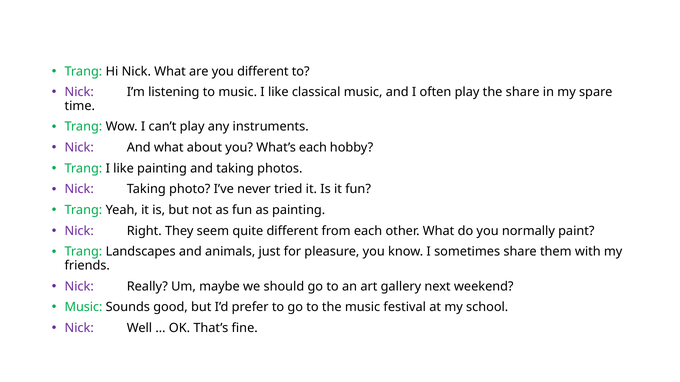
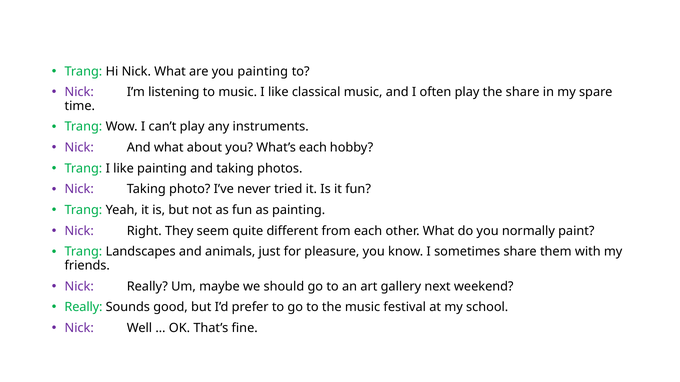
you different: different -> painting
Music at (83, 308): Music -> Really
